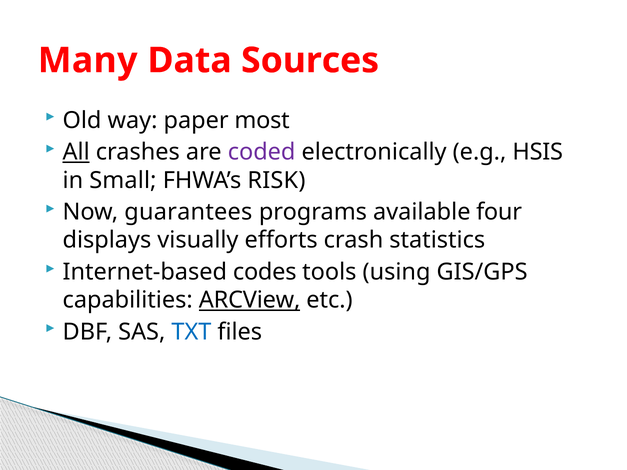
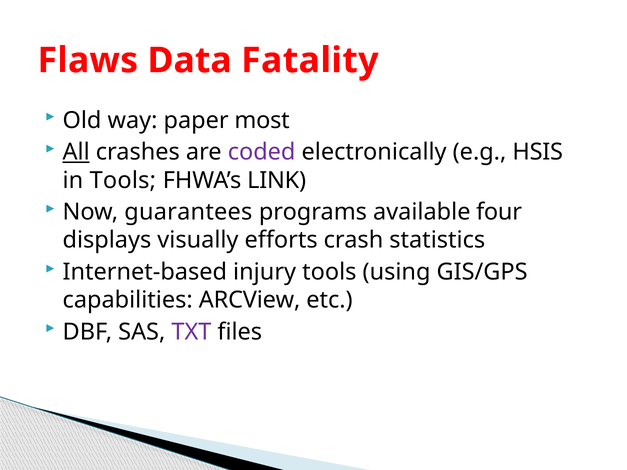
Many: Many -> Flaws
Sources: Sources -> Fatality
in Small: Small -> Tools
RISK: RISK -> LINK
codes: codes -> injury
ARCView underline: present -> none
TXT colour: blue -> purple
